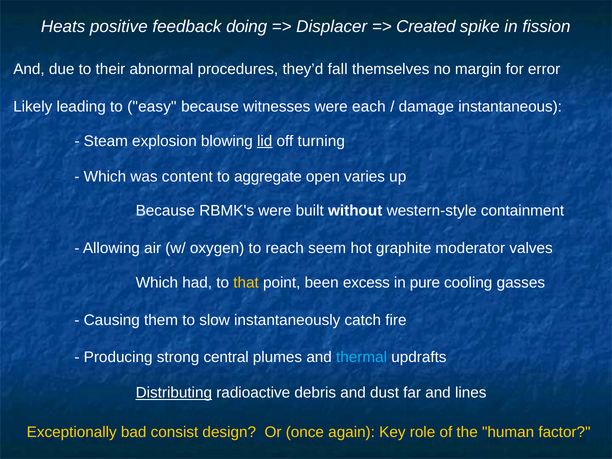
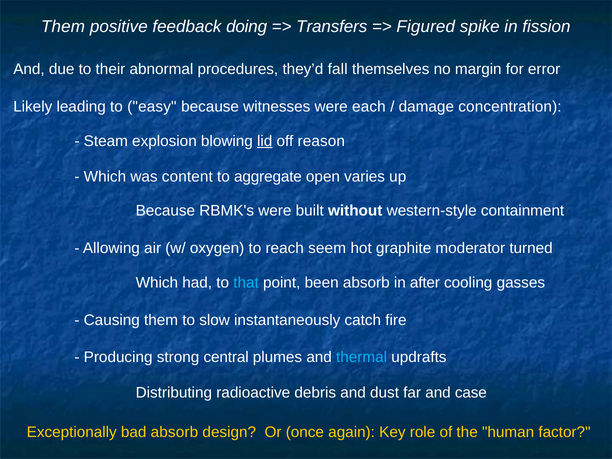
Heats at (63, 27): Heats -> Them
Displacer: Displacer -> Transfers
Created: Created -> Figured
instantaneous: instantaneous -> concentration
turning: turning -> reason
valves: valves -> turned
that colour: yellow -> light blue
been excess: excess -> absorb
pure: pure -> after
Distributing underline: present -> none
lines: lines -> case
bad consist: consist -> absorb
